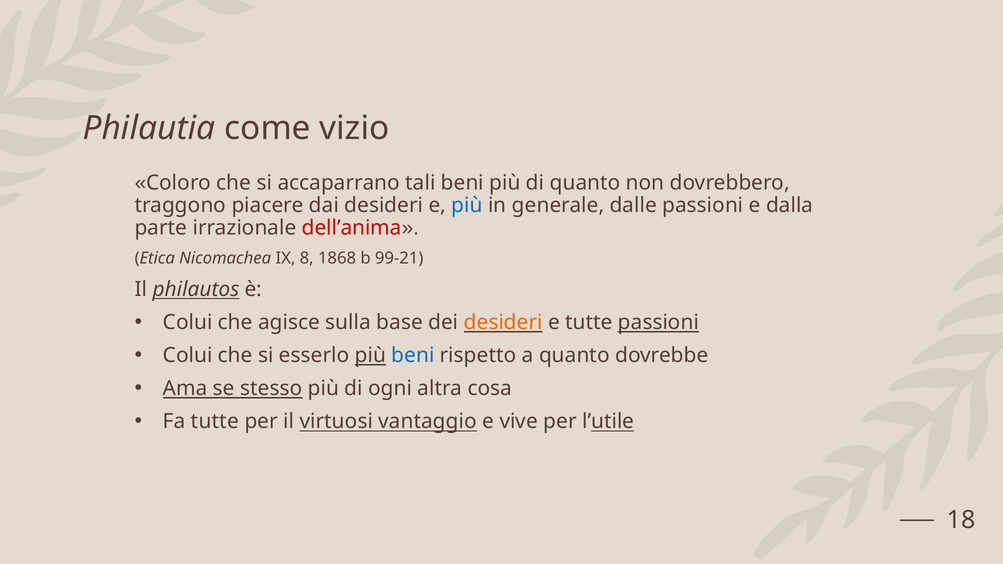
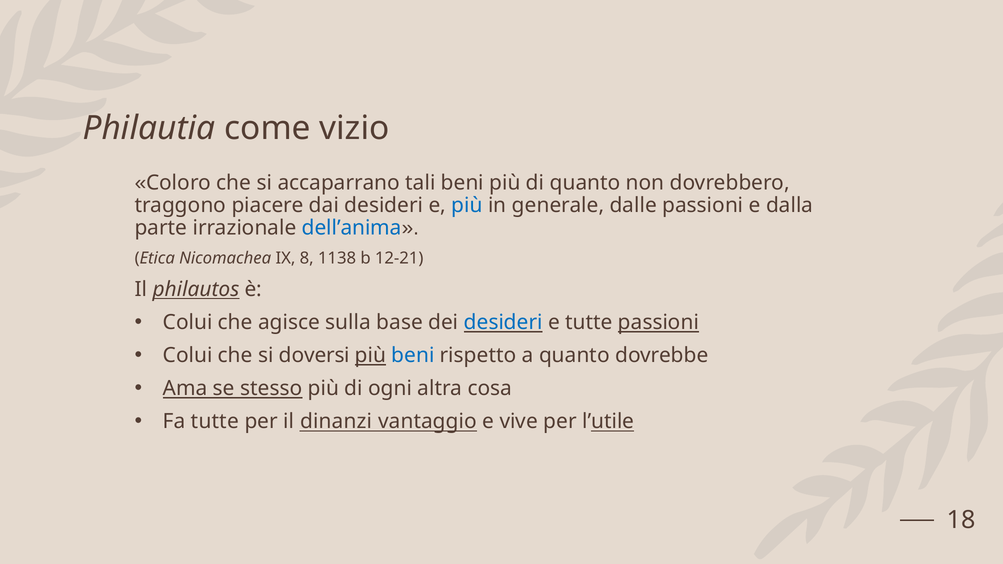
dell’anima colour: red -> blue
1868: 1868 -> 1138
99-21: 99-21 -> 12-21
desideri at (503, 322) colour: orange -> blue
esserlo: esserlo -> doversi
virtuosi: virtuosi -> dinanzi
